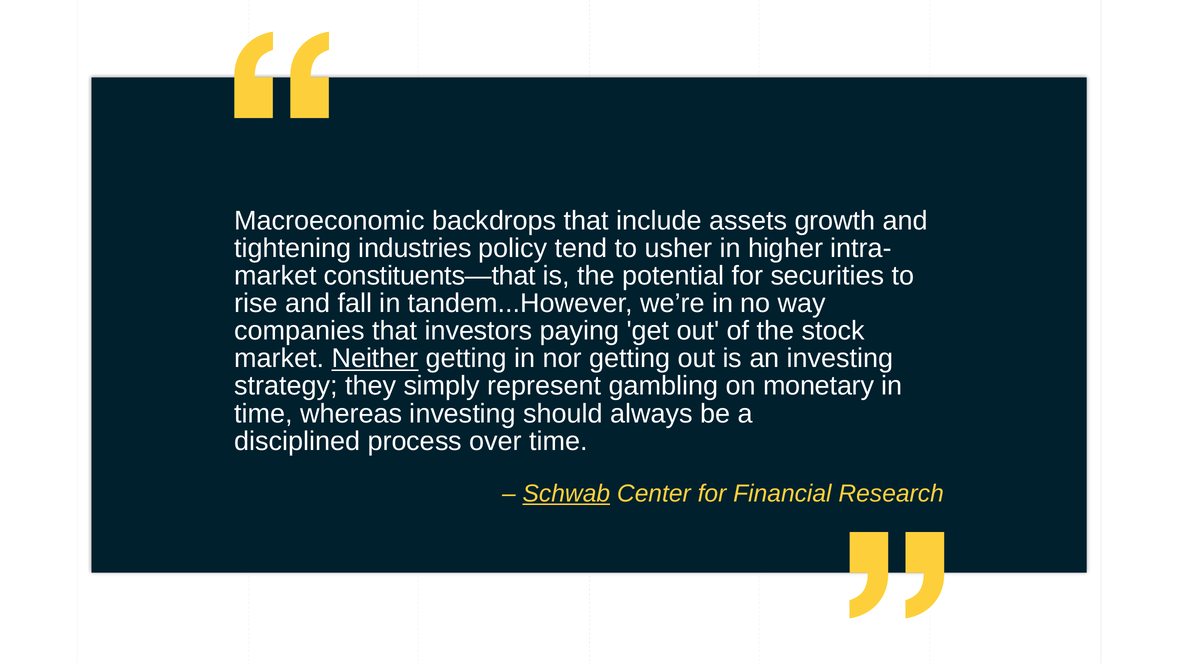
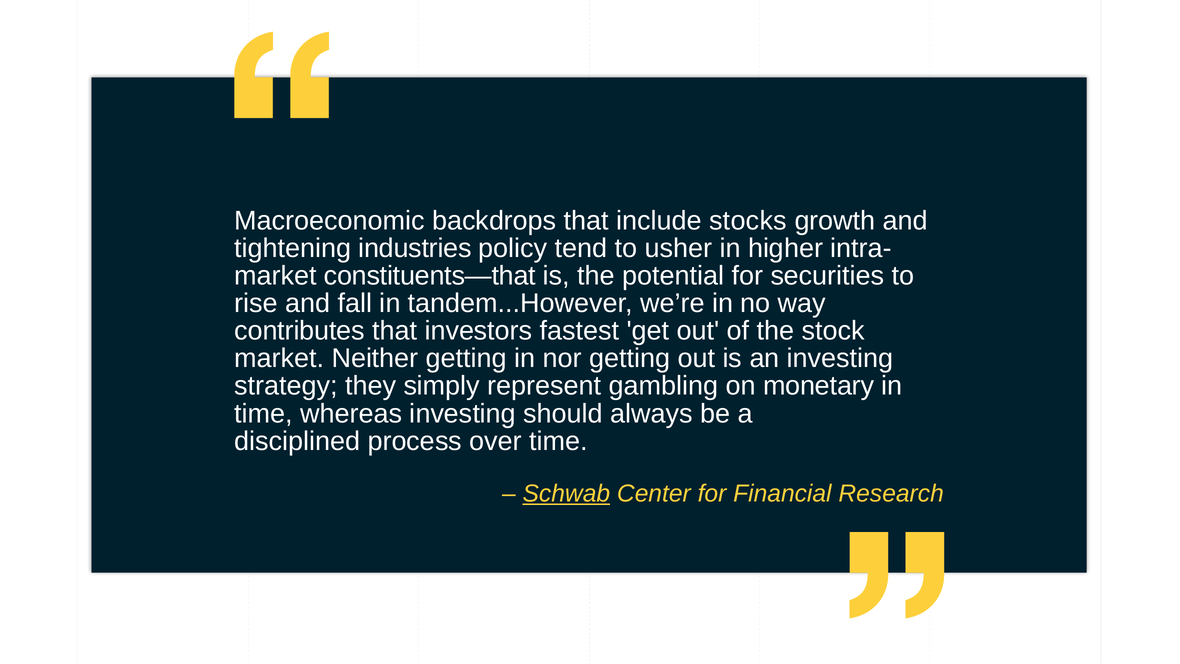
assets: assets -> stocks
companies: companies -> contributes
paying: paying -> fastest
Neither underline: present -> none
